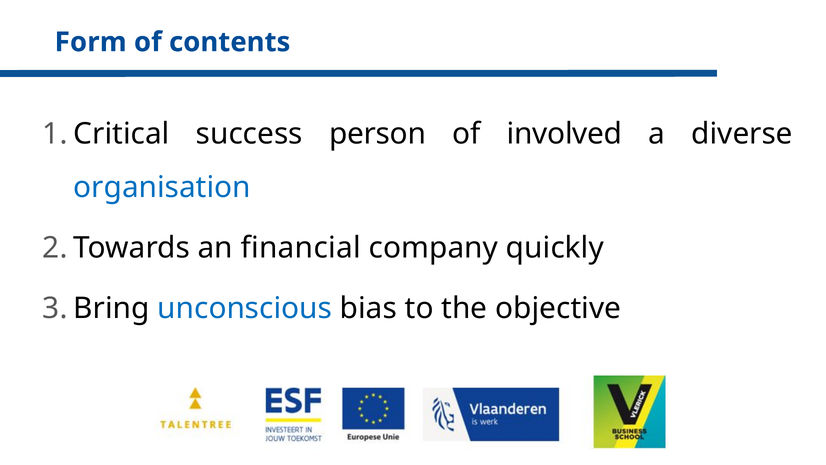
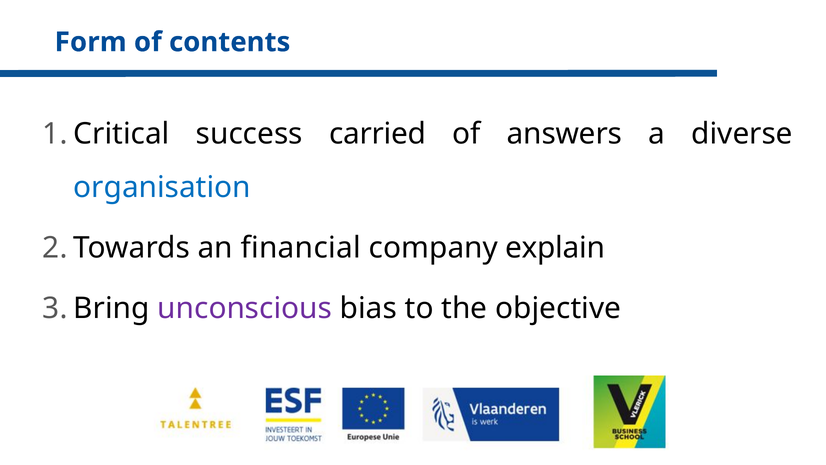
person: person -> carried
involved: involved -> answers
quickly: quickly -> explain
unconscious colour: blue -> purple
